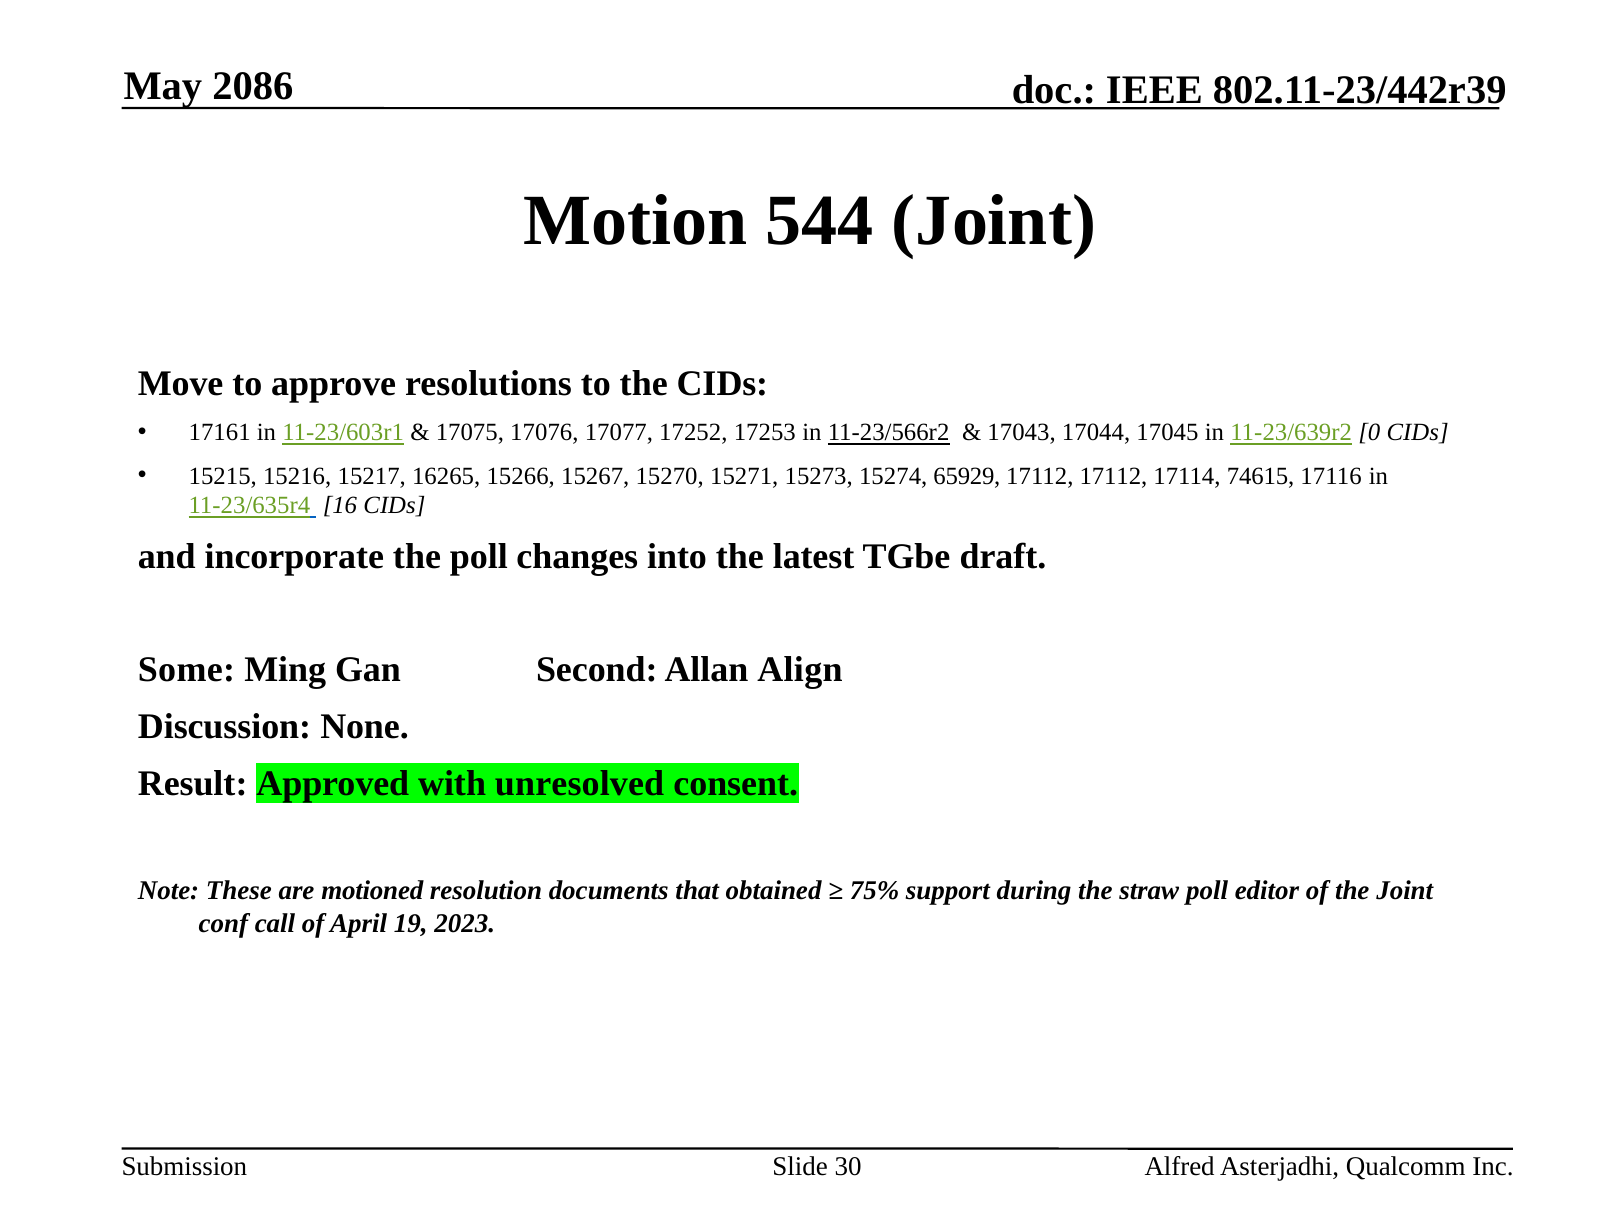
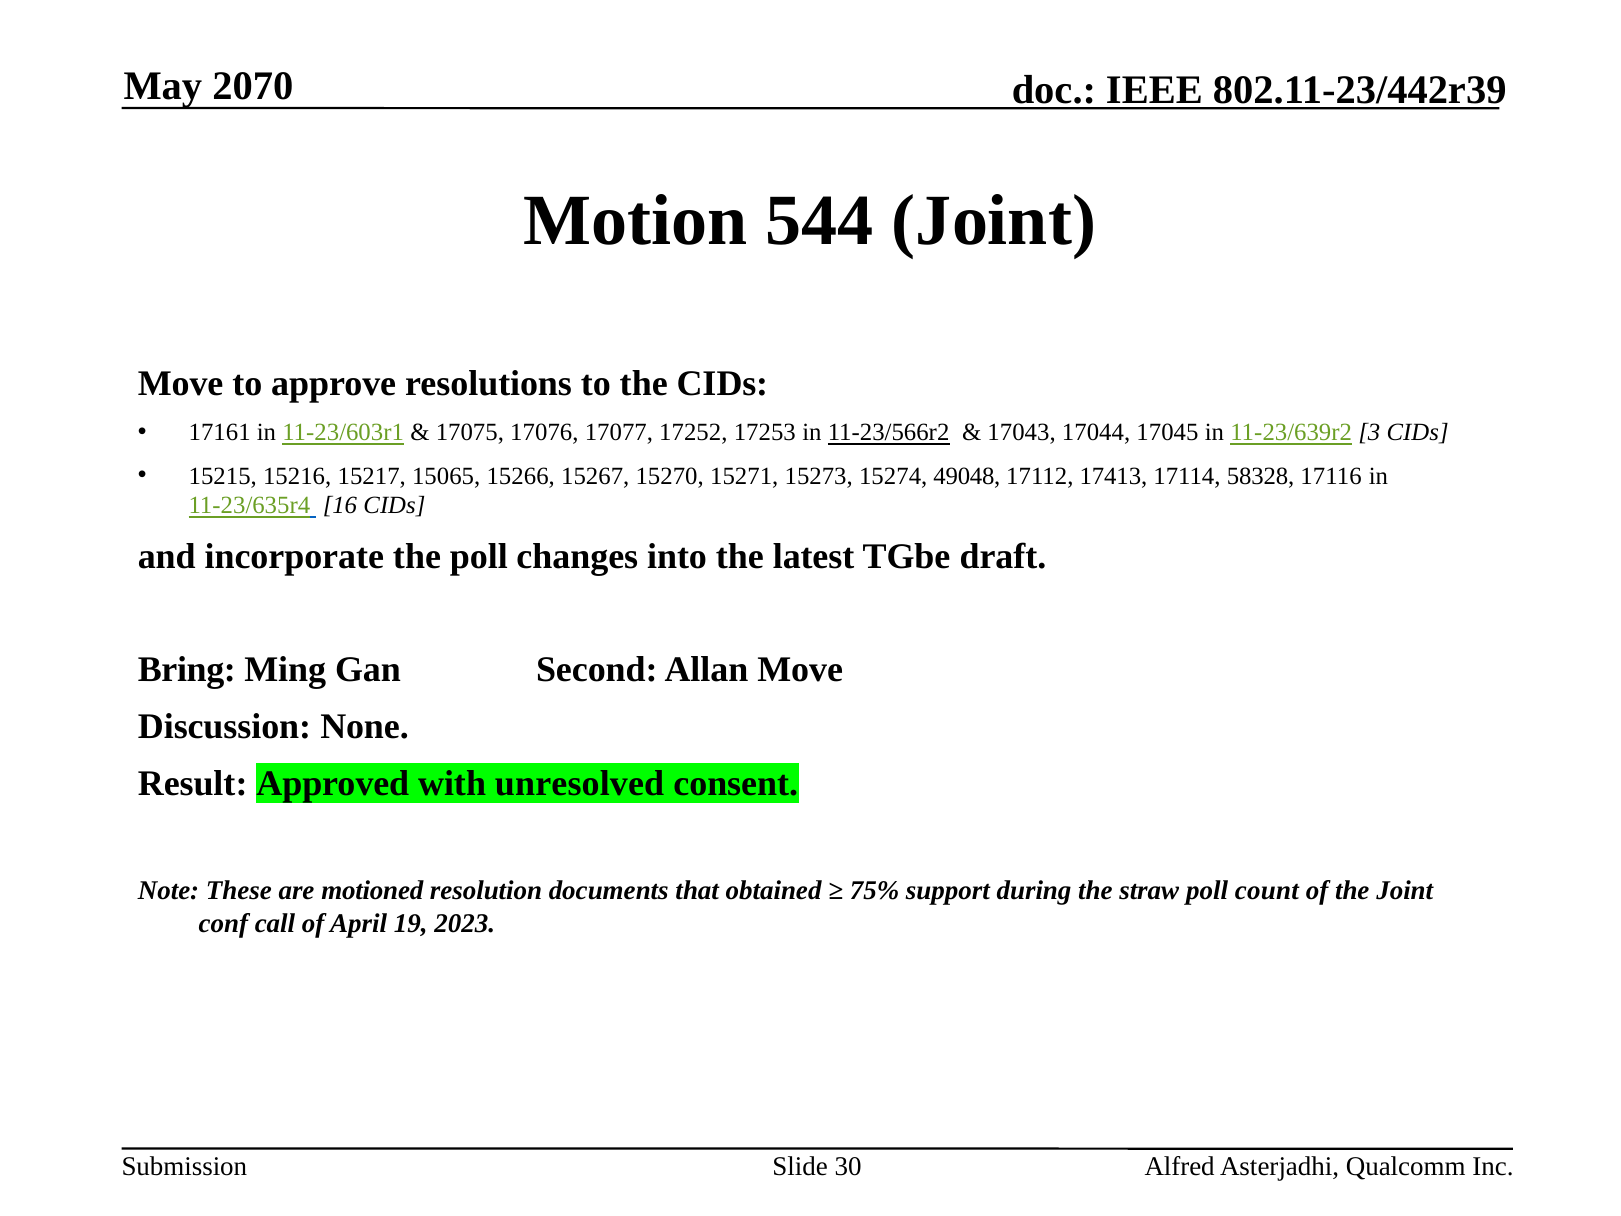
2086: 2086 -> 2070
0: 0 -> 3
16265: 16265 -> 15065
65929: 65929 -> 49048
17112 17112: 17112 -> 17413
74615: 74615 -> 58328
Some: Some -> Bring
Allan Align: Align -> Move
editor: editor -> count
